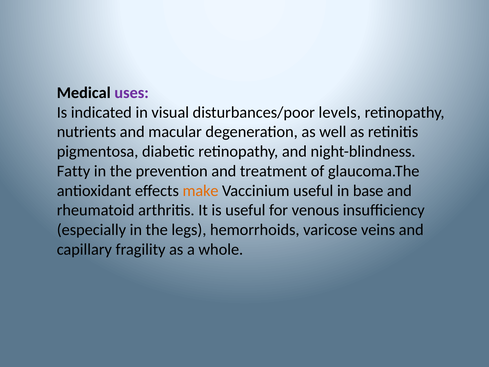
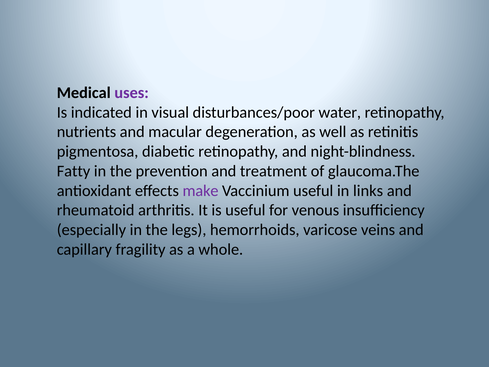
levels: levels -> water
make colour: orange -> purple
base: base -> links
